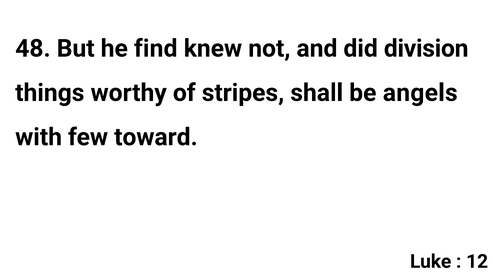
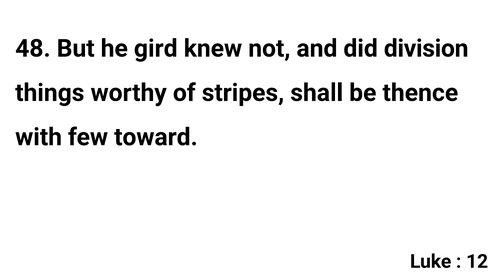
find: find -> gird
angels: angels -> thence
